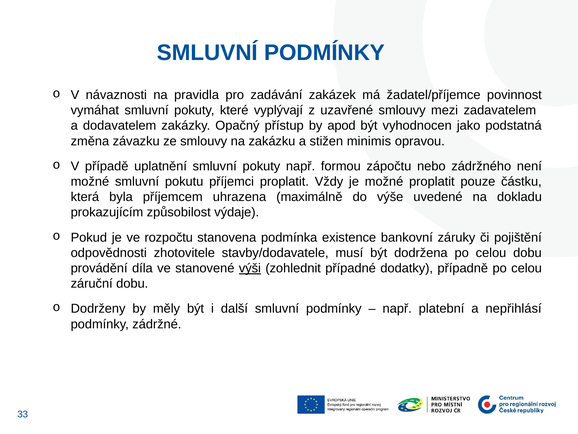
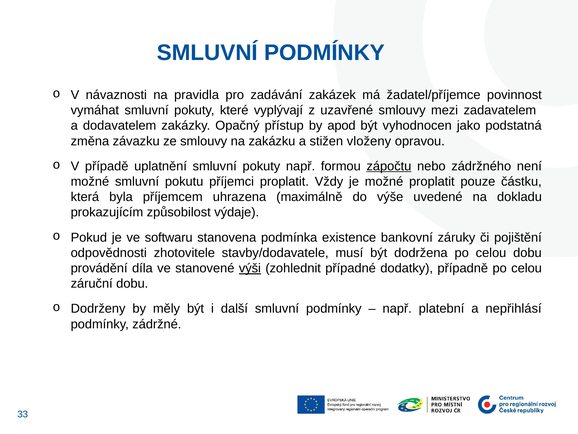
minimis: minimis -> vloženy
zápočtu underline: none -> present
rozpočtu: rozpočtu -> softwaru
